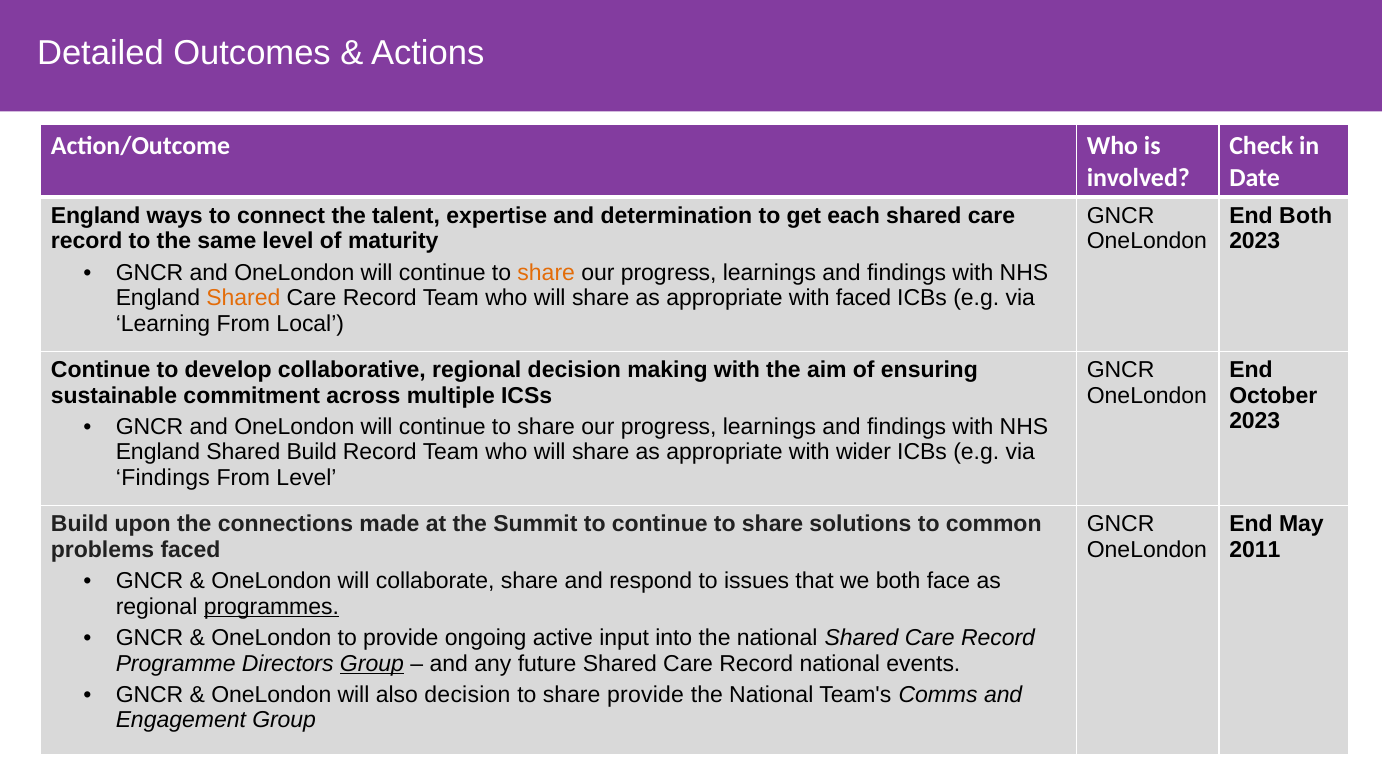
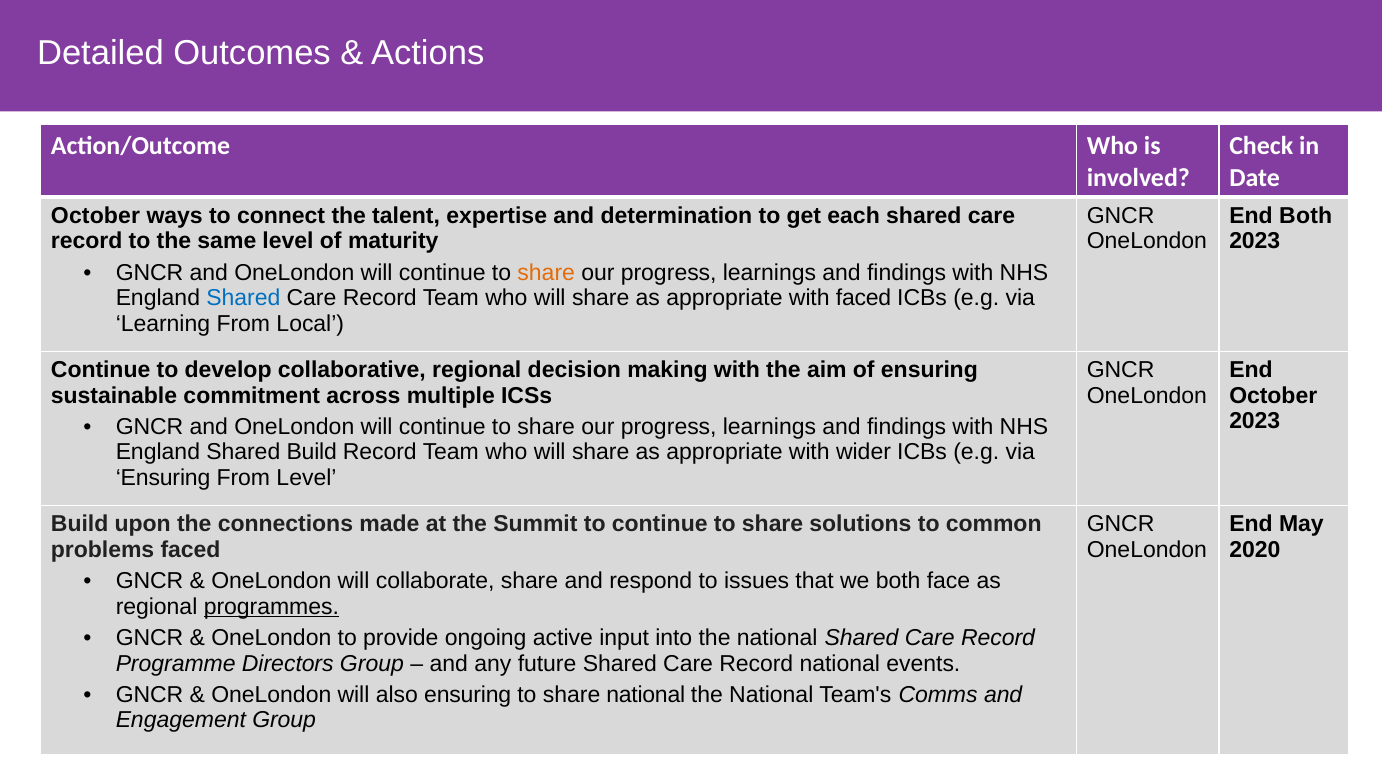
England at (96, 216): England -> October
Shared at (243, 298) colour: orange -> blue
Findings at (163, 478): Findings -> Ensuring
2011: 2011 -> 2020
Group at (372, 664) underline: present -> none
also decision: decision -> ensuring
share provide: provide -> national
